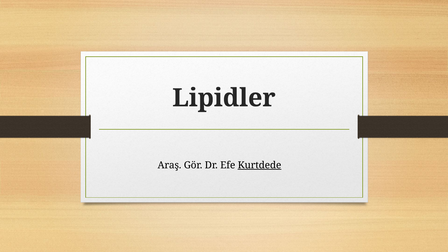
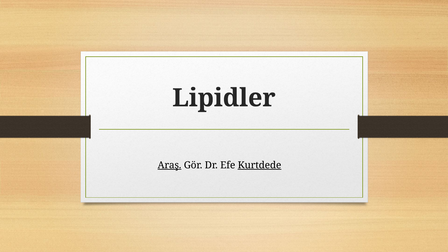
Araş underline: none -> present
